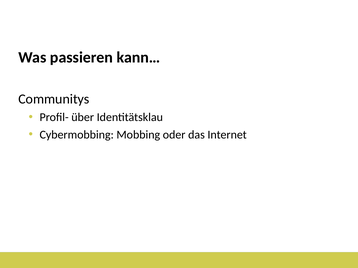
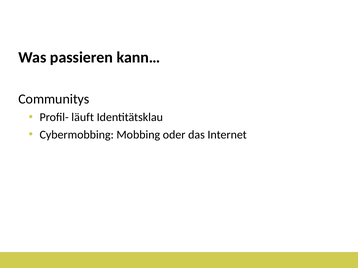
über: über -> läuft
